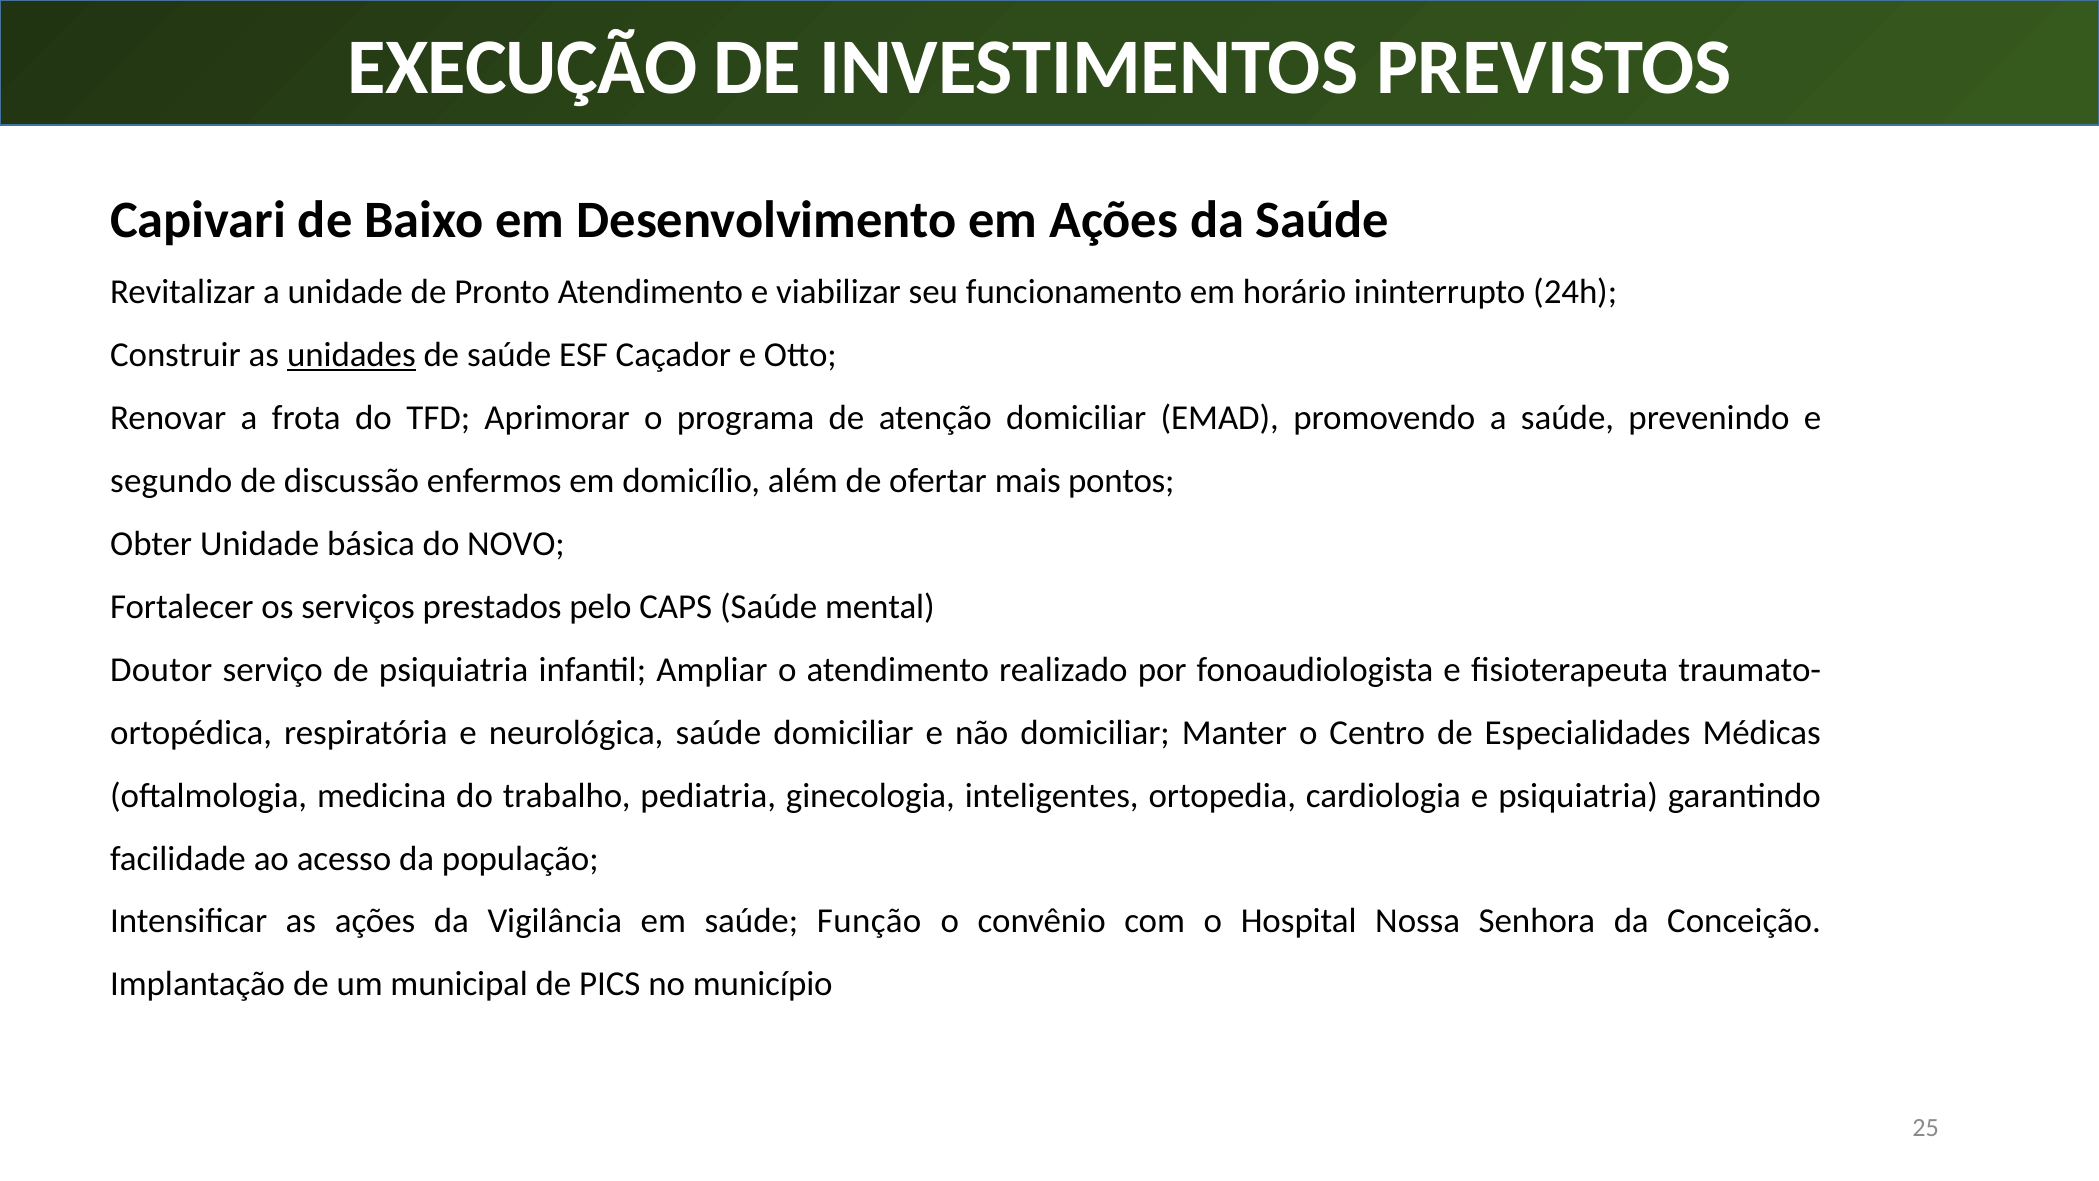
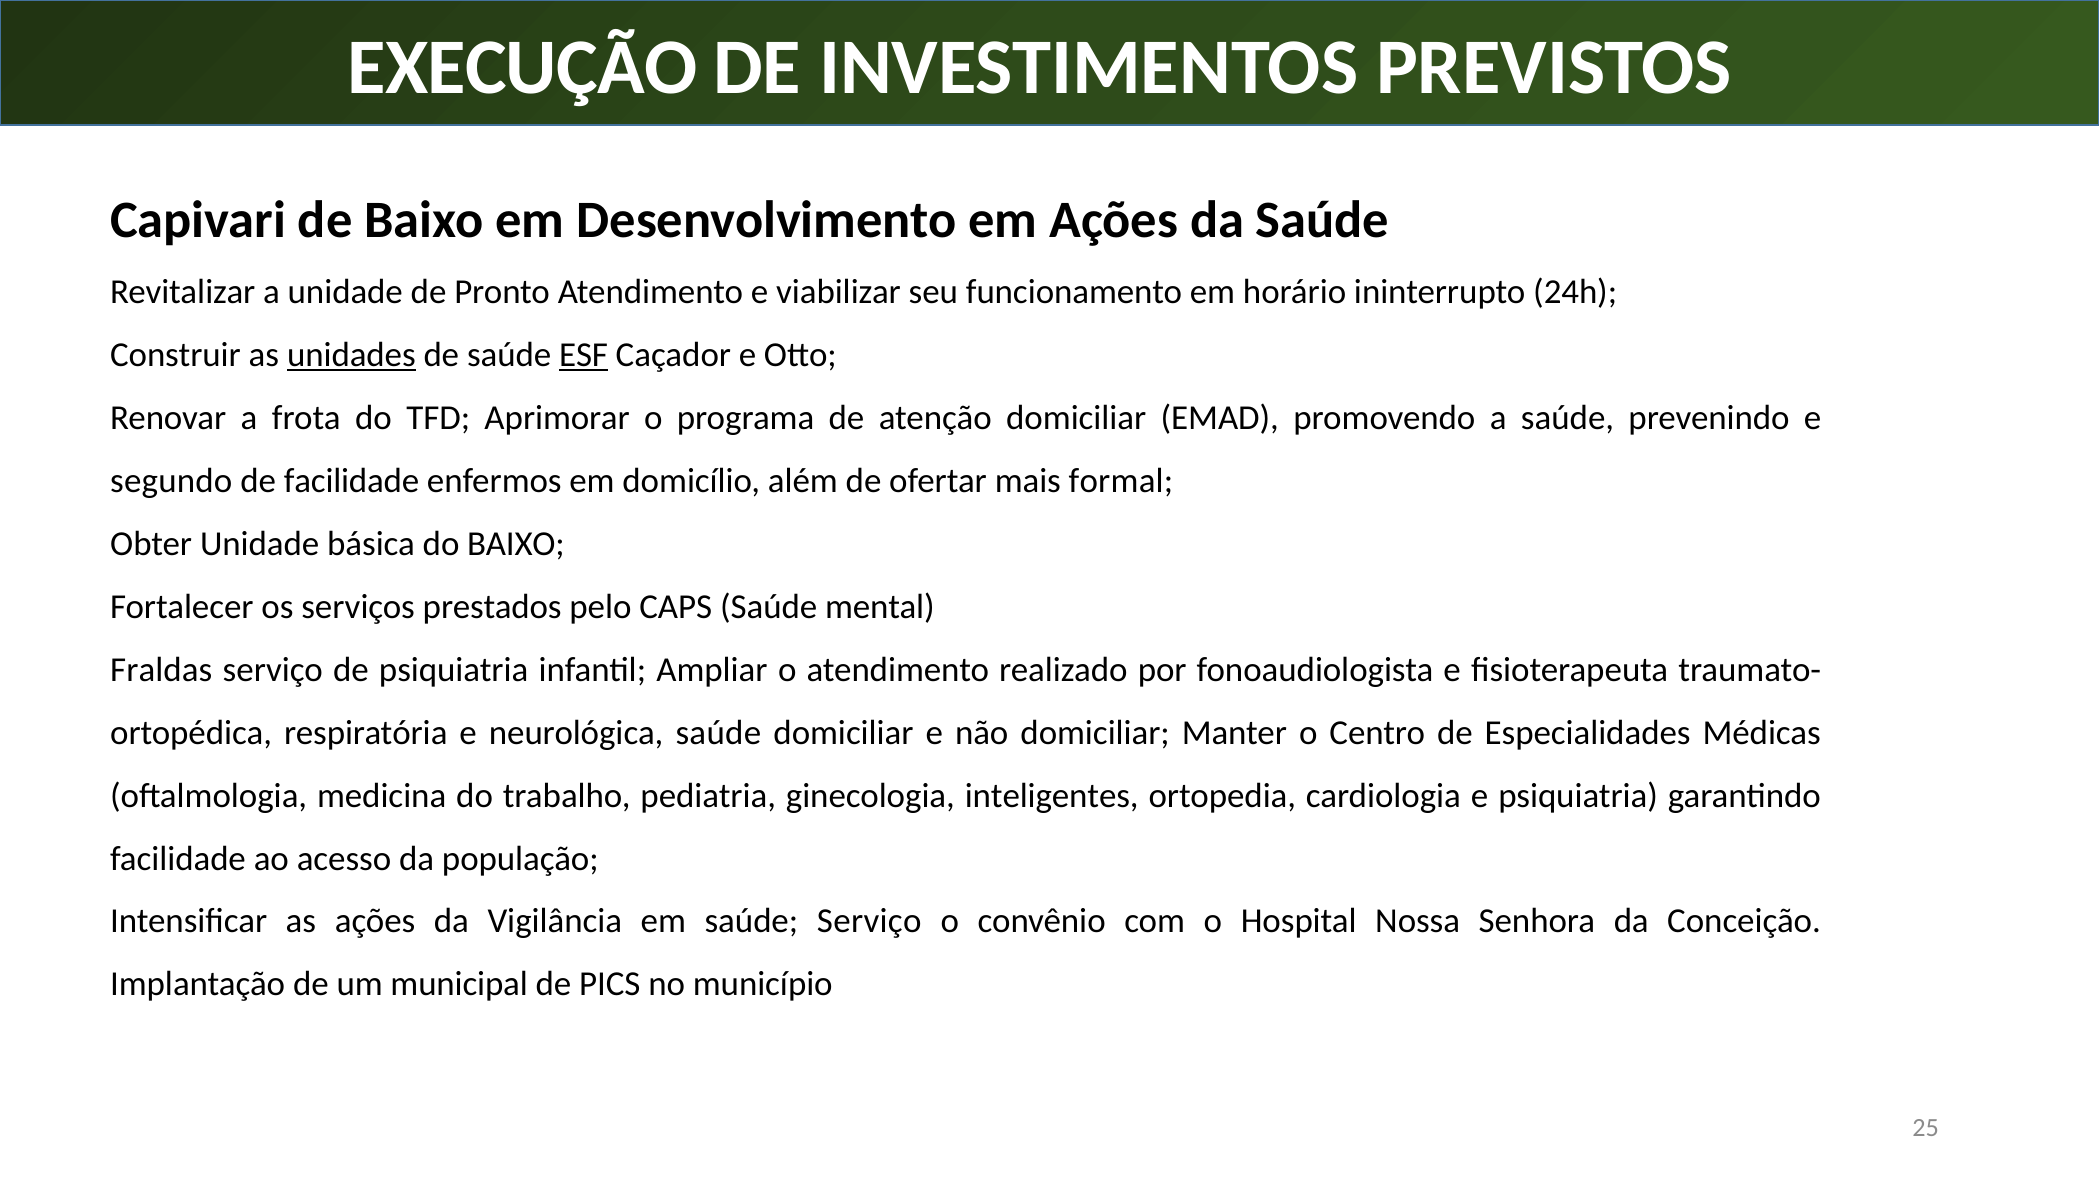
ESF underline: none -> present
de discussão: discussão -> facilidade
pontos: pontos -> formal
do NOVO: NOVO -> BAIXO
Doutor: Doutor -> Fraldas
saúde Função: Função -> Serviço
